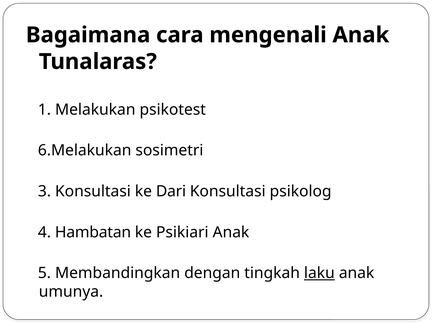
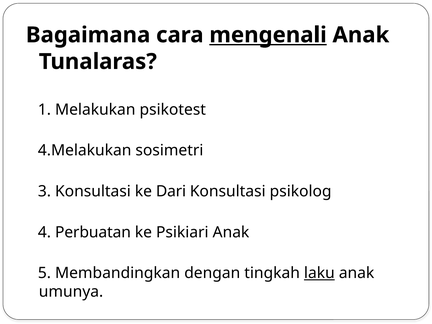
mengenali underline: none -> present
6.Melakukan: 6.Melakukan -> 4.Melakukan
Hambatan: Hambatan -> Perbuatan
